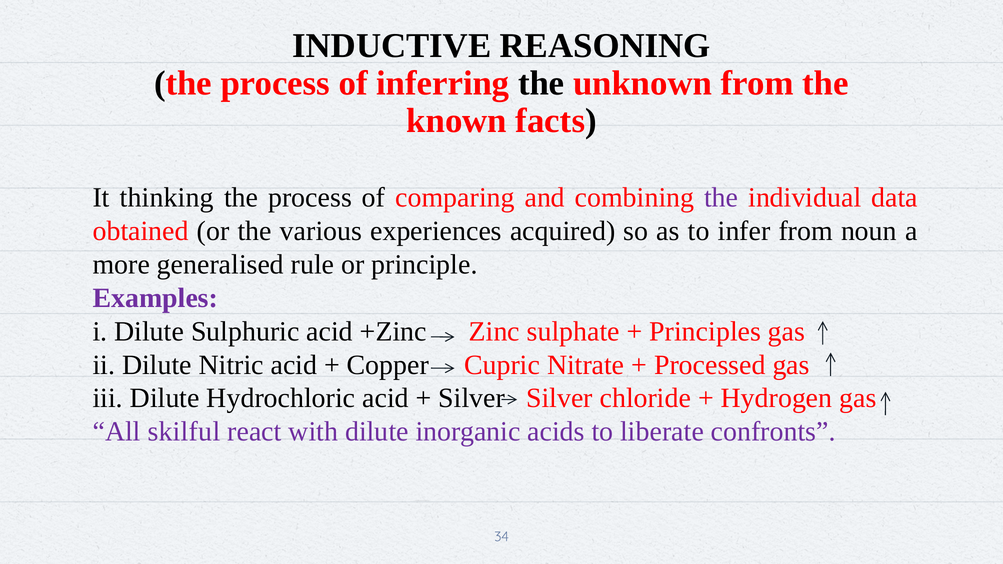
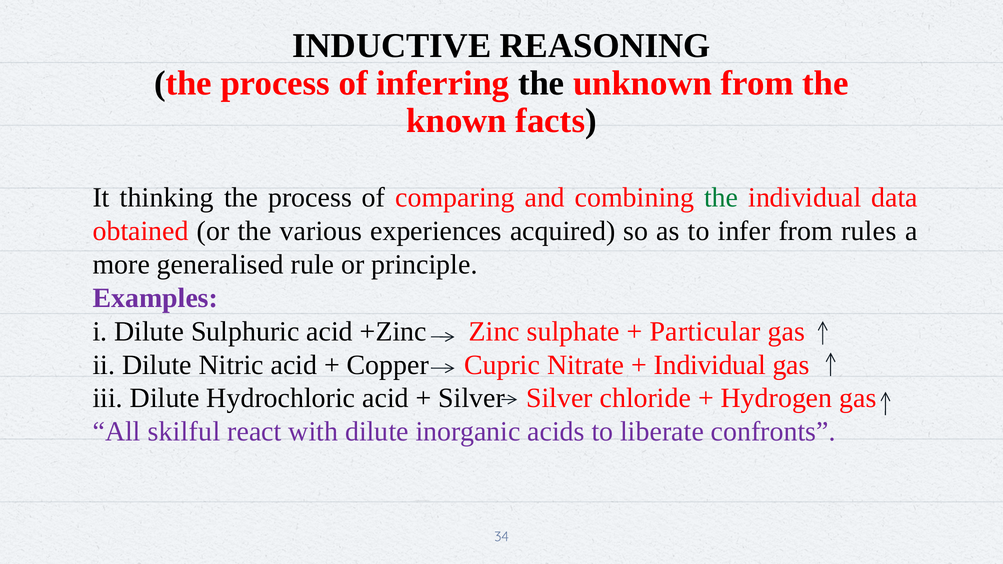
the at (721, 198) colour: purple -> green
noun: noun -> rules
Principles: Principles -> Particular
Processed at (710, 365): Processed -> Individual
